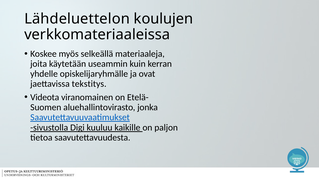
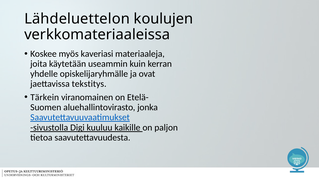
selkeällä: selkeällä -> kaveriasi
Videota: Videota -> Tärkein
